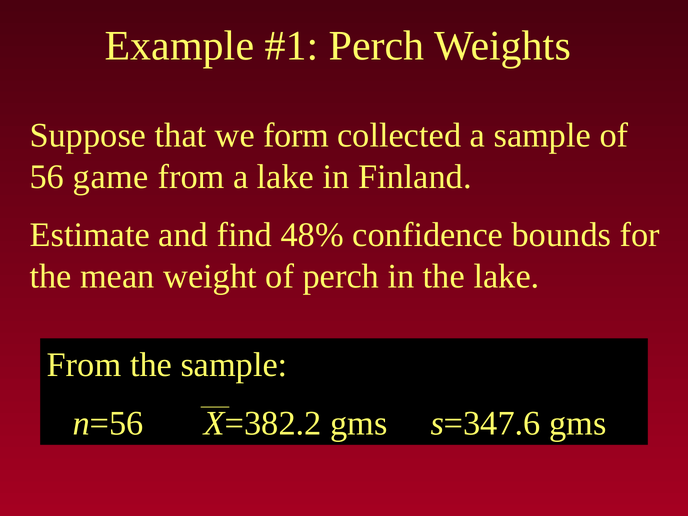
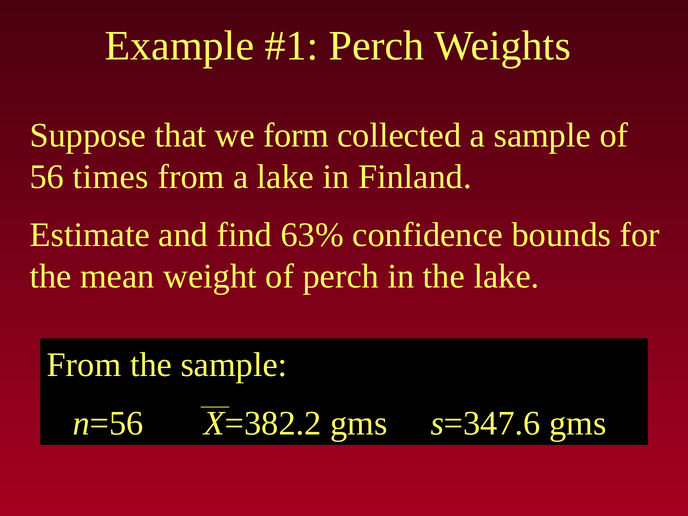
game: game -> times
48%: 48% -> 63%
